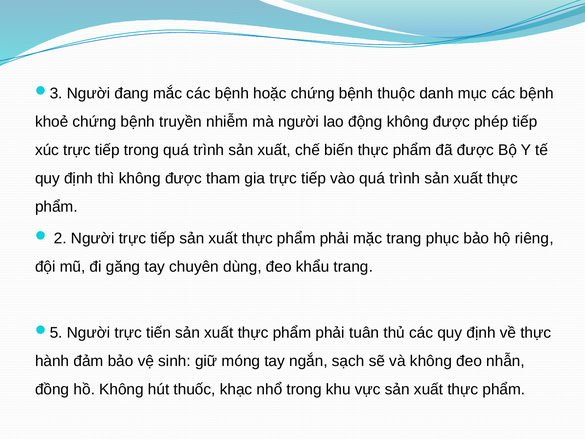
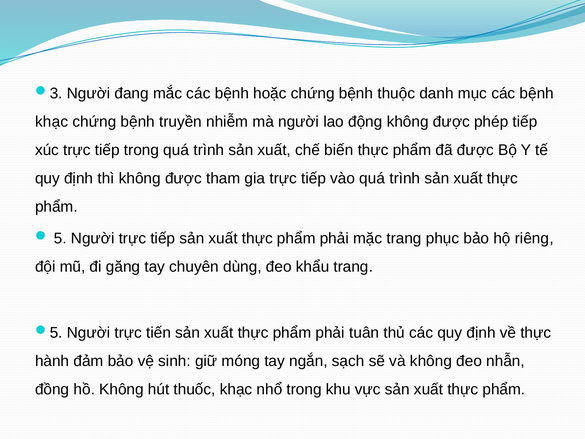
khoẻ at (52, 122): khoẻ -> khạc
2: 2 -> 5
